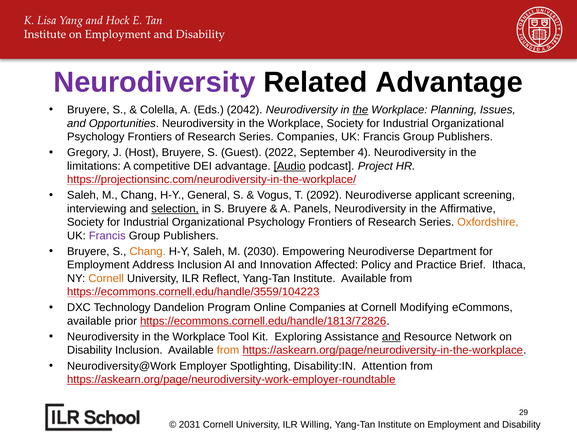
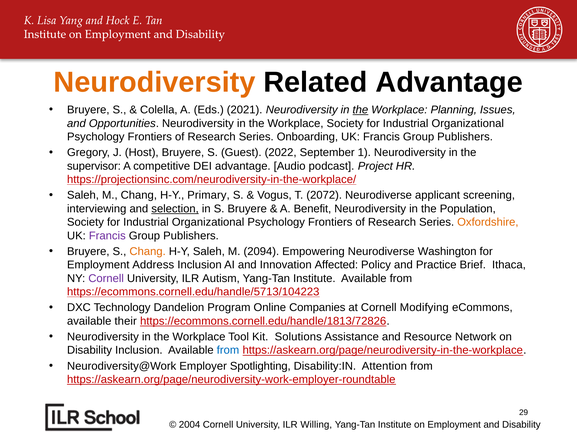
Neurodiversity at (155, 82) colour: purple -> orange
2042: 2042 -> 2021
Series Companies: Companies -> Onboarding
4: 4 -> 1
limitations: limitations -> supervisor
Audio underline: present -> none
General: General -> Primary
2092: 2092 -> 2072
Panels: Panels -> Benefit
Affirmative: Affirmative -> Population
2030: 2030 -> 2094
Department: Department -> Washington
Cornell at (106, 278) colour: orange -> purple
Reflect: Reflect -> Autism
https://ecommons.cornell.edu/handle/3559/104223: https://ecommons.cornell.edu/handle/3559/104223 -> https://ecommons.cornell.edu/handle/5713/104223
prior: prior -> their
Exploring: Exploring -> Solutions
and at (391, 337) underline: present -> none
from at (228, 350) colour: orange -> blue
2031: 2031 -> 2004
